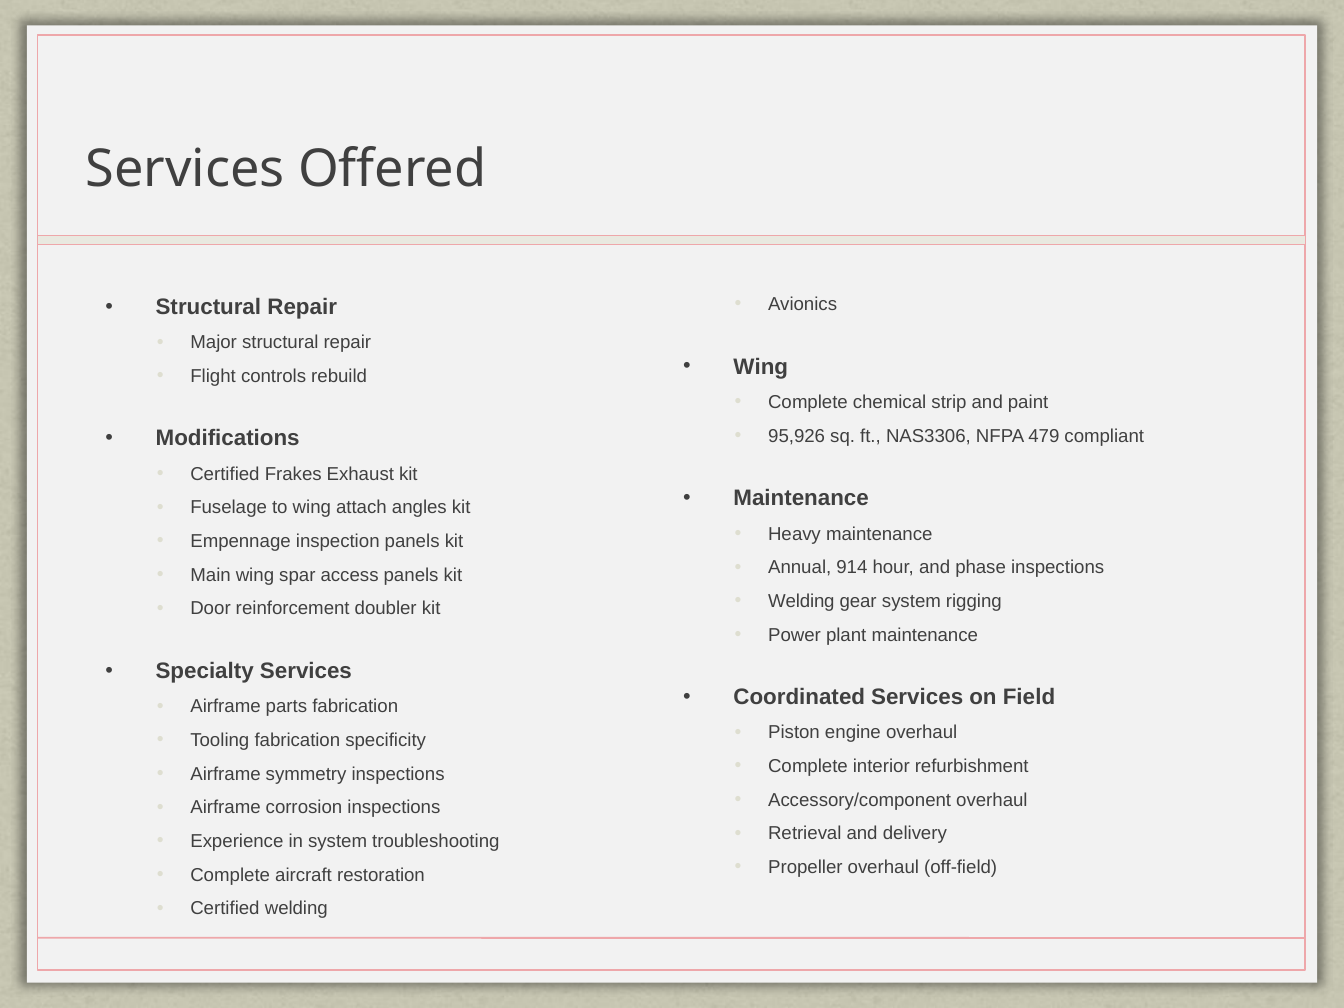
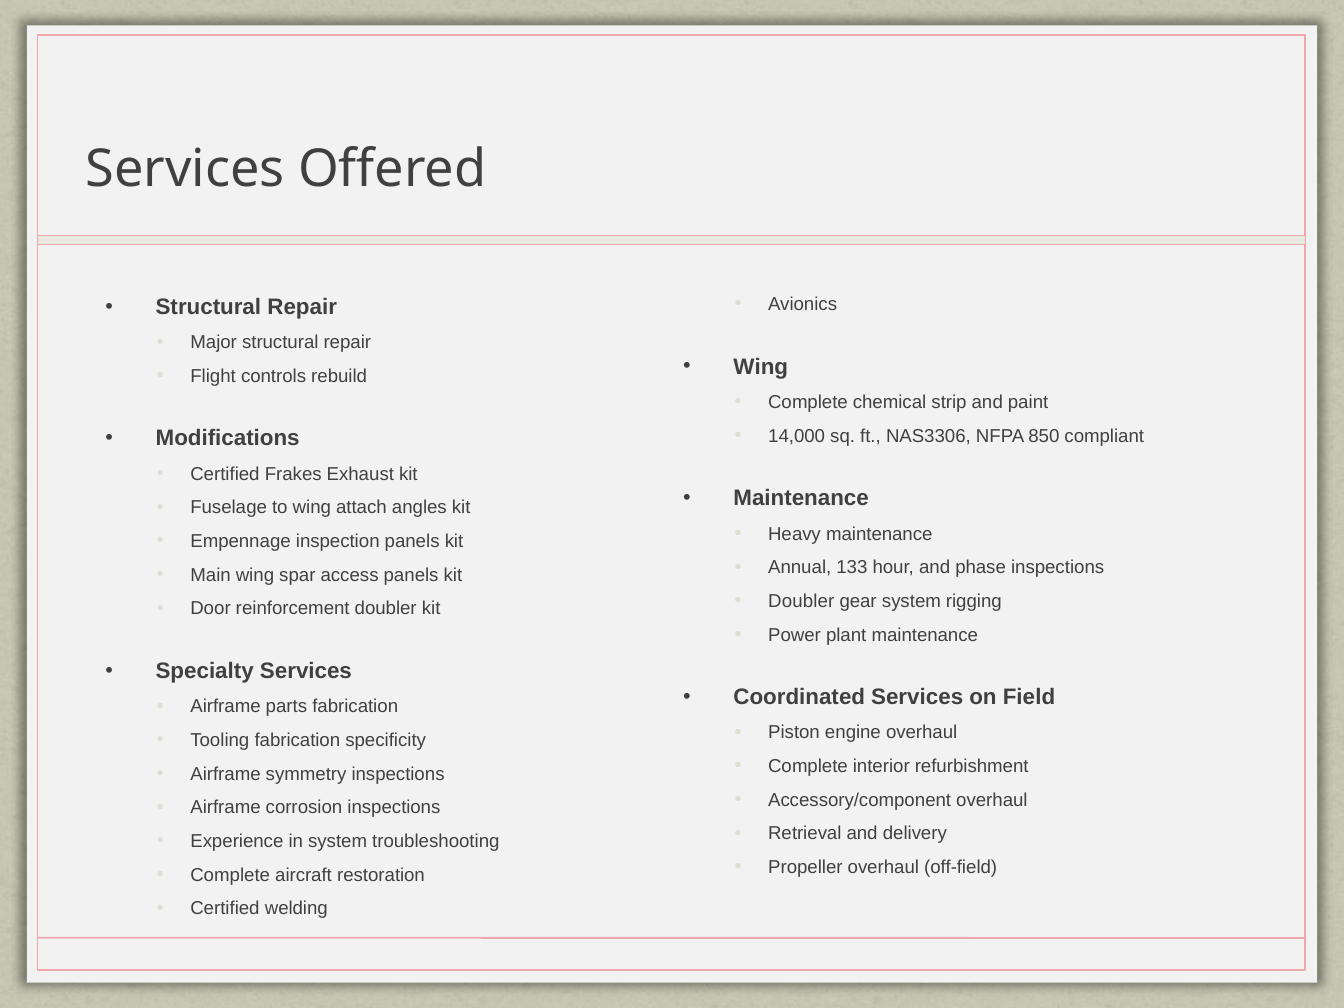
95,926: 95,926 -> 14,000
479: 479 -> 850
914: 914 -> 133
Welding at (801, 601): Welding -> Doubler
